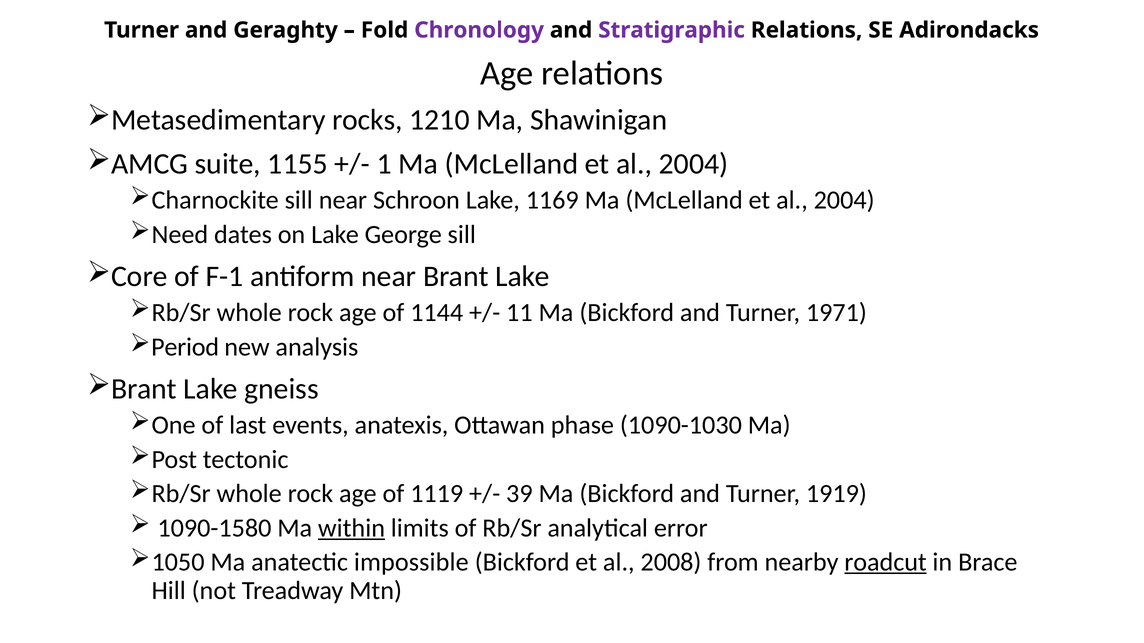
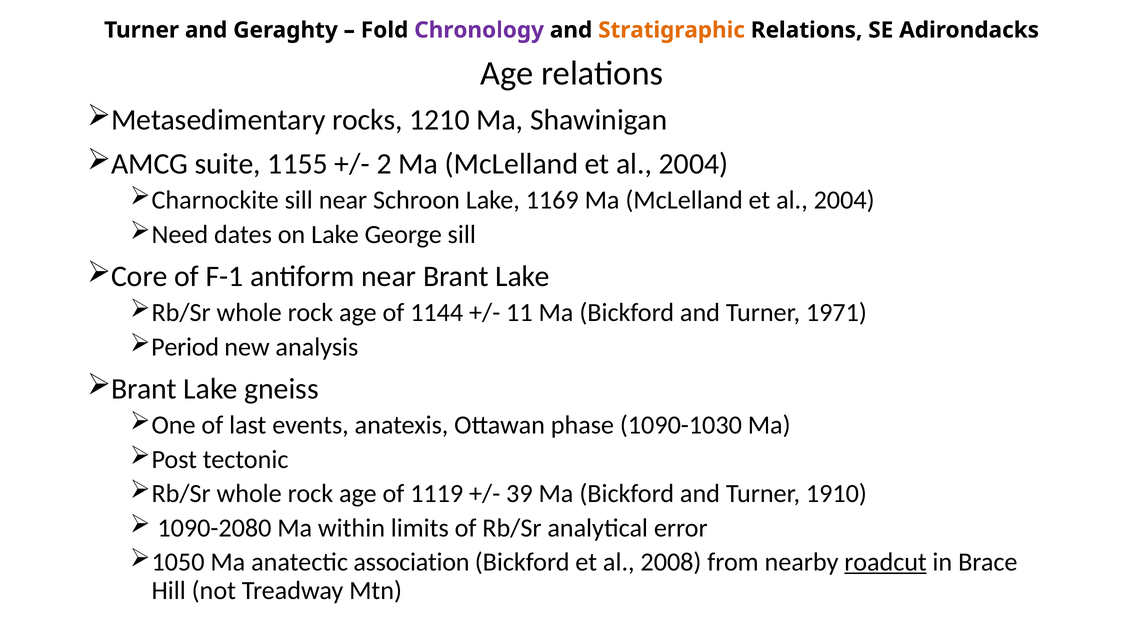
Stratigraphic colour: purple -> orange
1: 1 -> 2
1919: 1919 -> 1910
1090-1580: 1090-1580 -> 1090-2080
within underline: present -> none
impossible: impossible -> association
